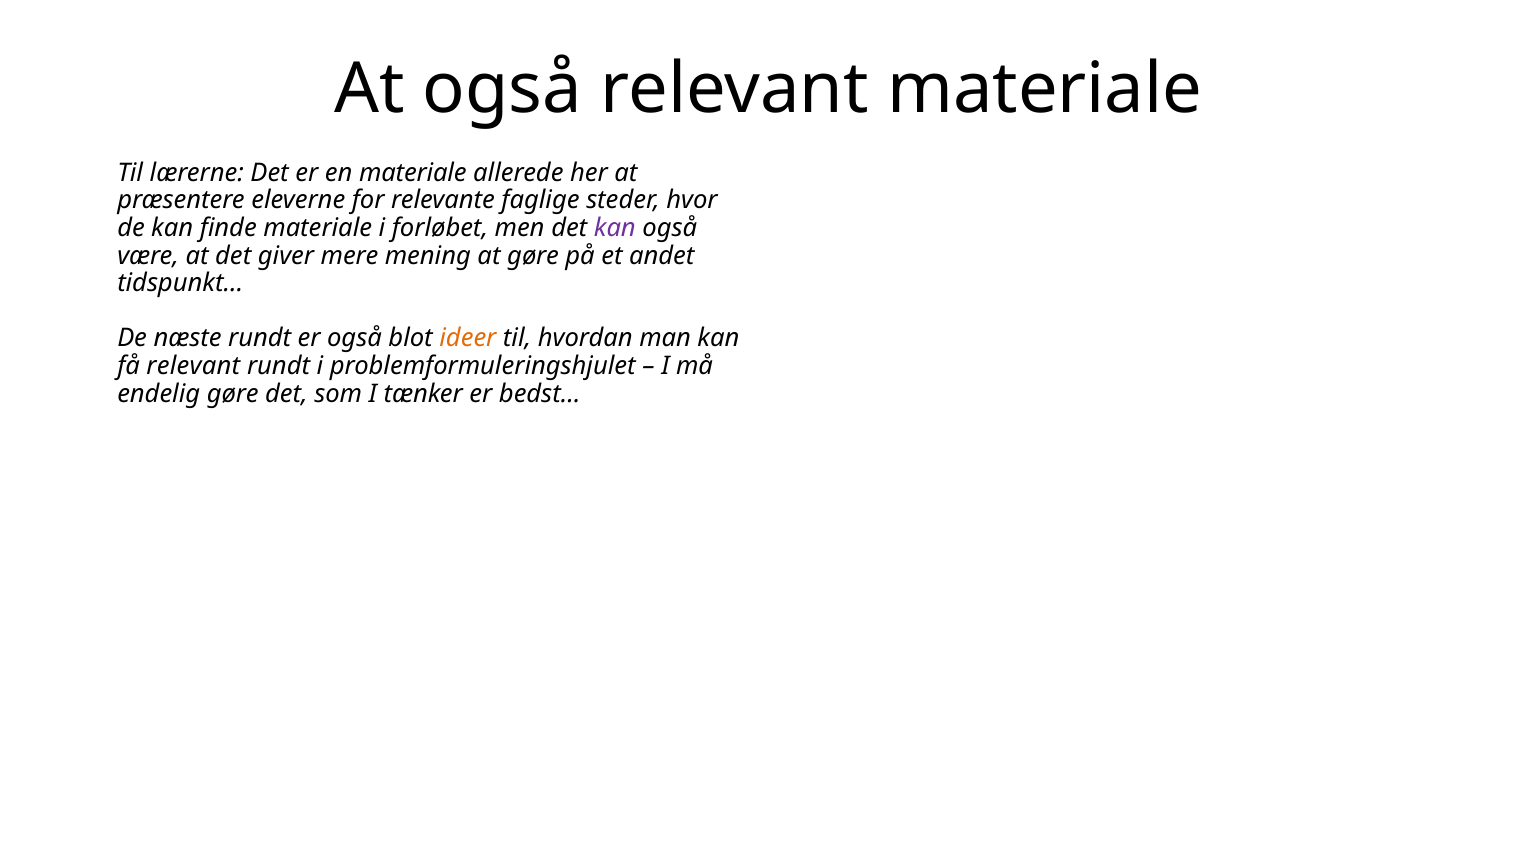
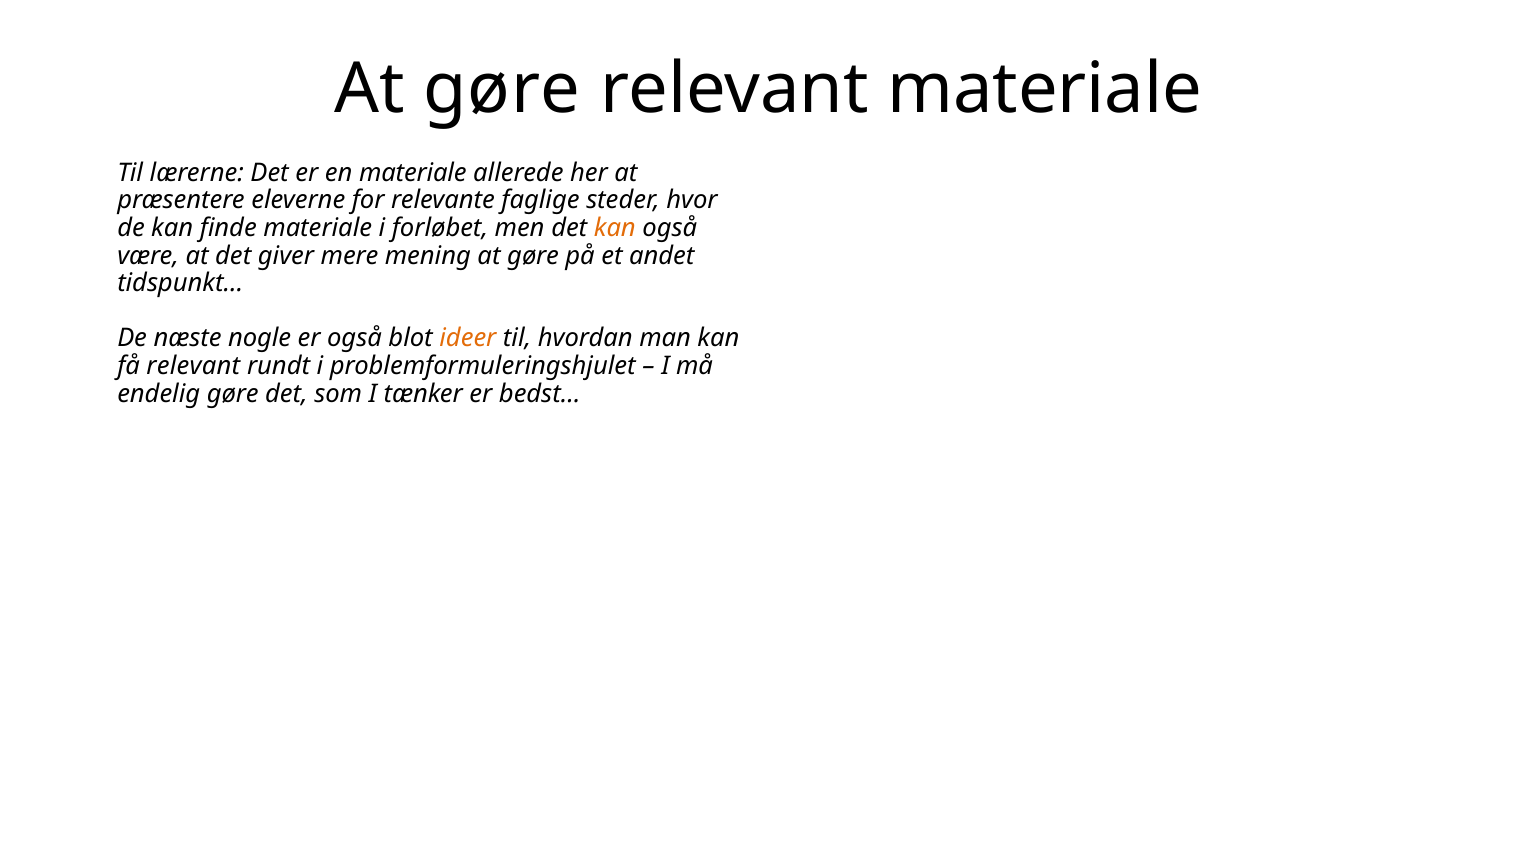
også at (503, 90): også -> gøre
kan at (615, 228) colour: purple -> orange
næste rundt: rundt -> nogle
